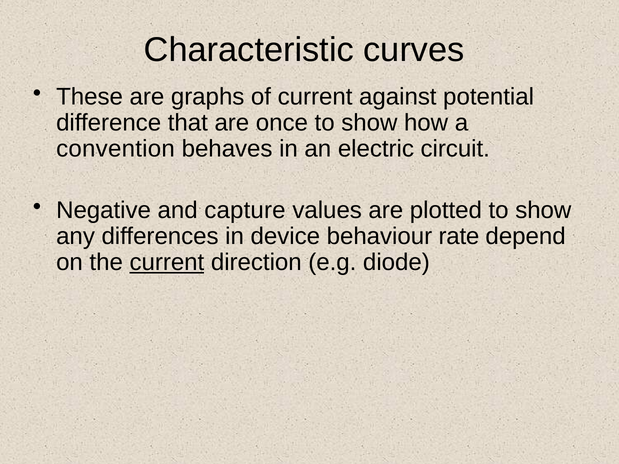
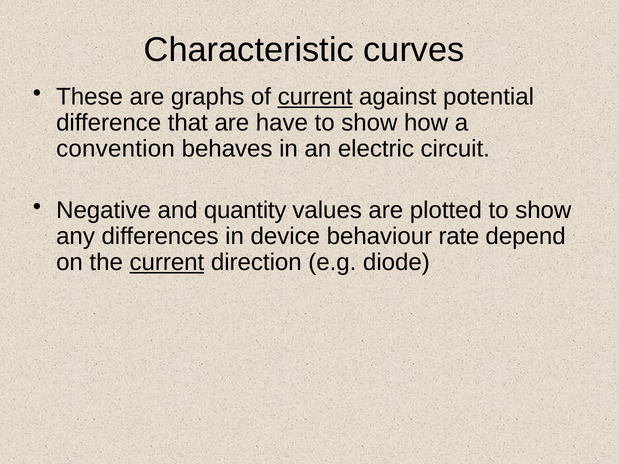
current at (315, 97) underline: none -> present
once: once -> have
capture: capture -> quantity
